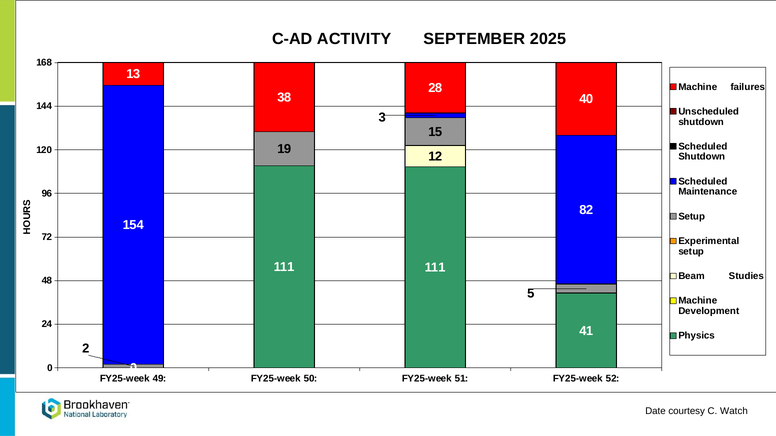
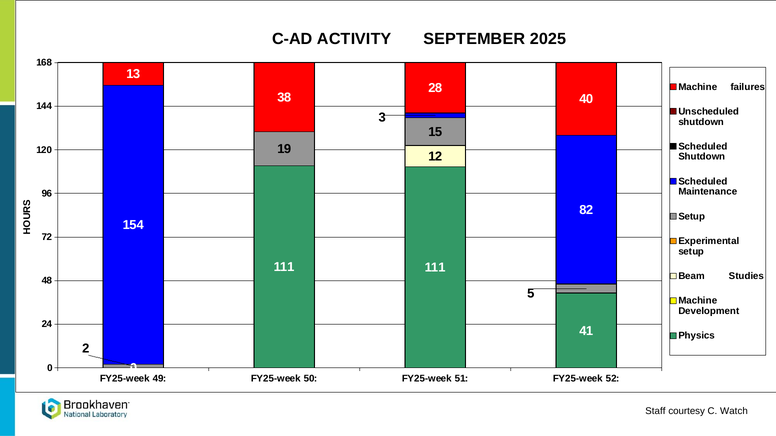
Date: Date -> Staff
